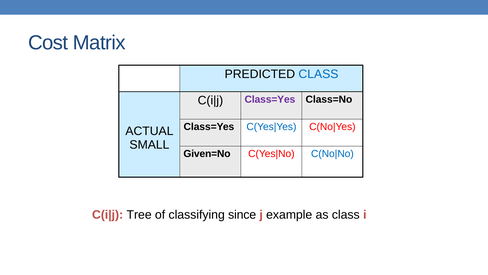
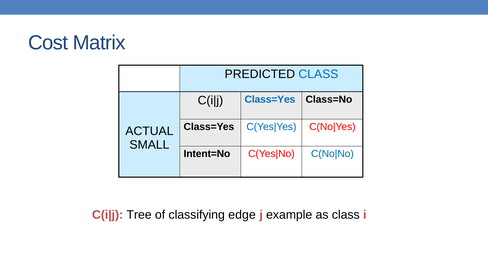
Class=Yes at (270, 99) colour: purple -> blue
Given=No: Given=No -> Intent=No
since: since -> edge
